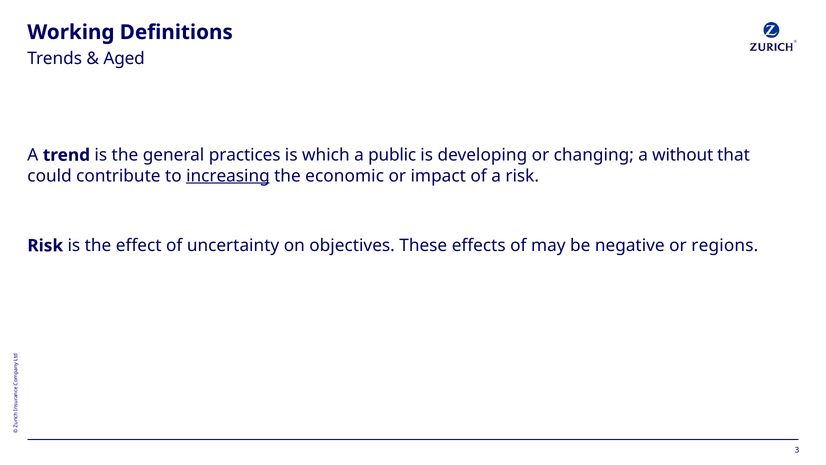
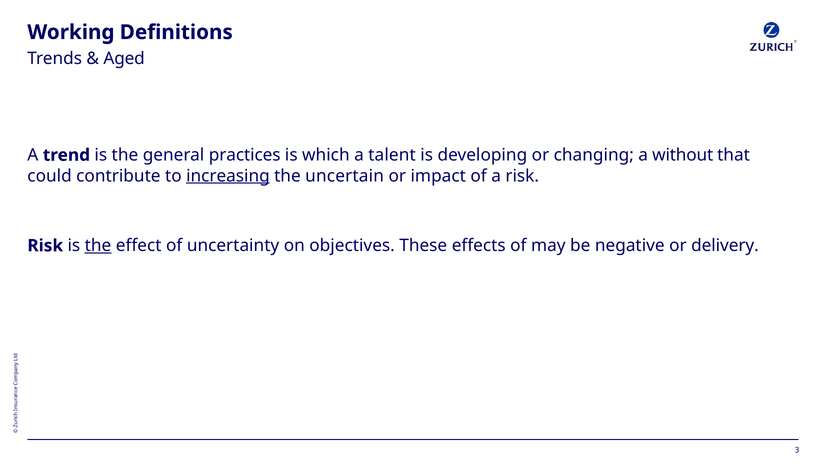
public: public -> talent
economic: economic -> uncertain
the at (98, 245) underline: none -> present
regions: regions -> delivery
